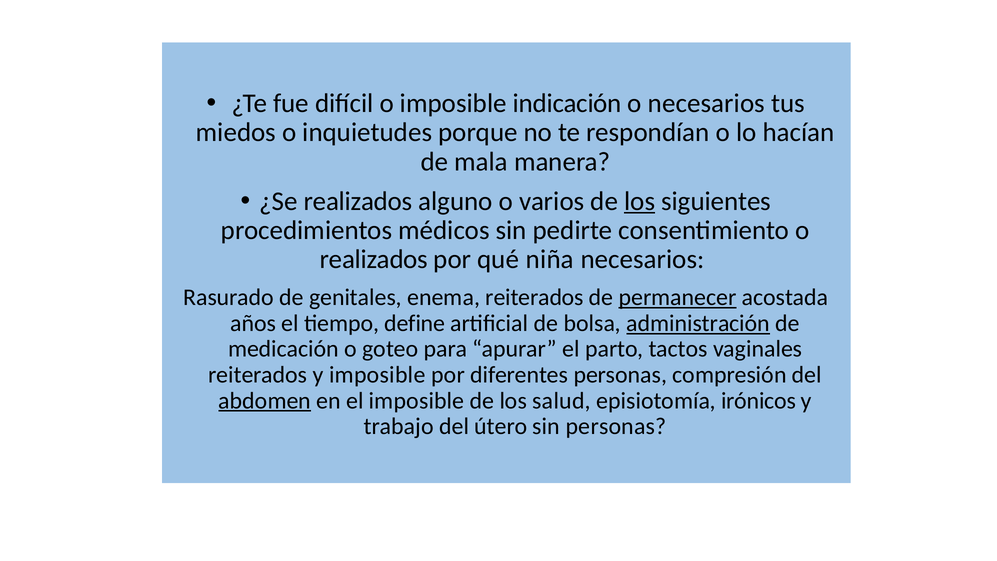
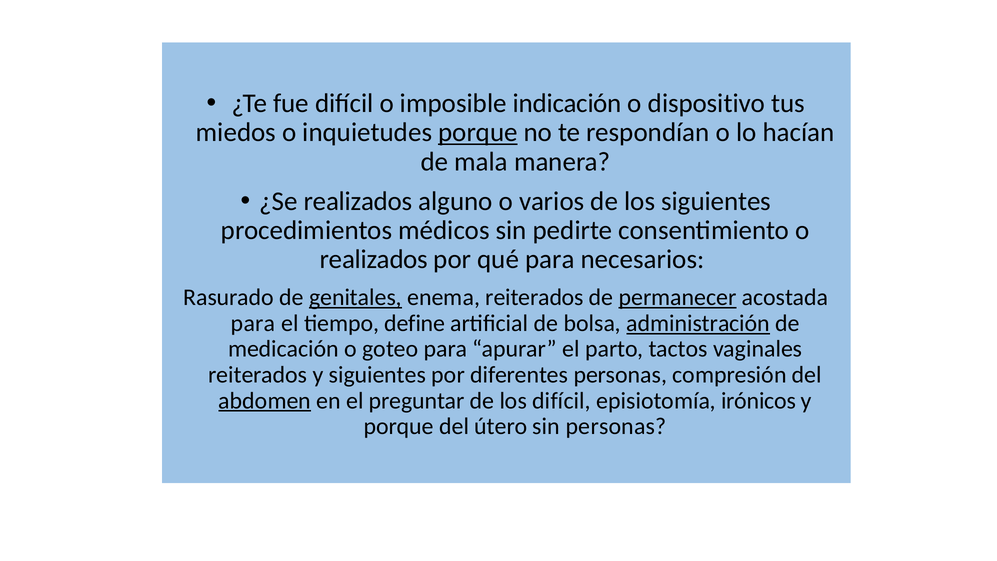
o necesarios: necesarios -> dispositivo
porque at (478, 133) underline: none -> present
los at (640, 201) underline: present -> none
qué niña: niña -> para
genitales underline: none -> present
años at (253, 323): años -> para
y imposible: imposible -> siguientes
el imposible: imposible -> preguntar
los salud: salud -> difícil
trabajo at (399, 426): trabajo -> porque
